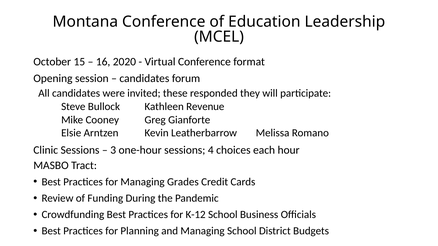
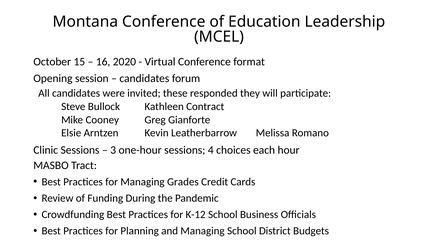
Revenue: Revenue -> Contract
